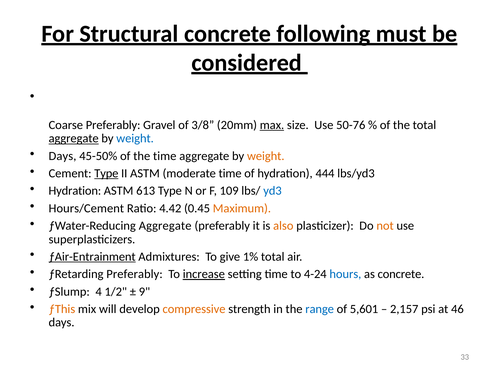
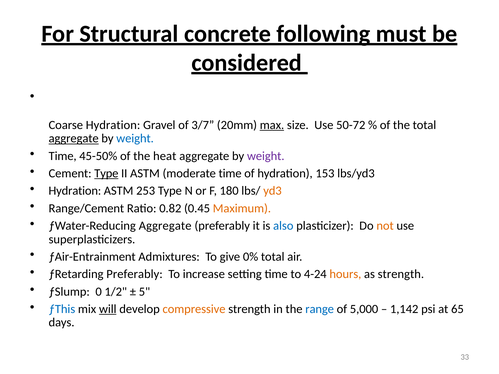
Coarse Preferably: Preferably -> Hydration
3/8: 3/8 -> 3/7
50-76: 50-76 -> 50-72
Days at (63, 156): Days -> Time
the time: time -> heat
weight at (266, 156) colour: orange -> purple
444: 444 -> 153
613: 613 -> 253
109: 109 -> 180
yd3 colour: blue -> orange
Hours/Cement: Hours/Cement -> Range/Cement
4.42: 4.42 -> 0.82
also colour: orange -> blue
ƒAir-Entrainment underline: present -> none
1%: 1% -> 0%
increase underline: present -> none
hours colour: blue -> orange
as concrete: concrete -> strength
4: 4 -> 0
9: 9 -> 5
ƒThis colour: orange -> blue
will underline: none -> present
5,601: 5,601 -> 5,000
2,157: 2,157 -> 1,142
46: 46 -> 65
